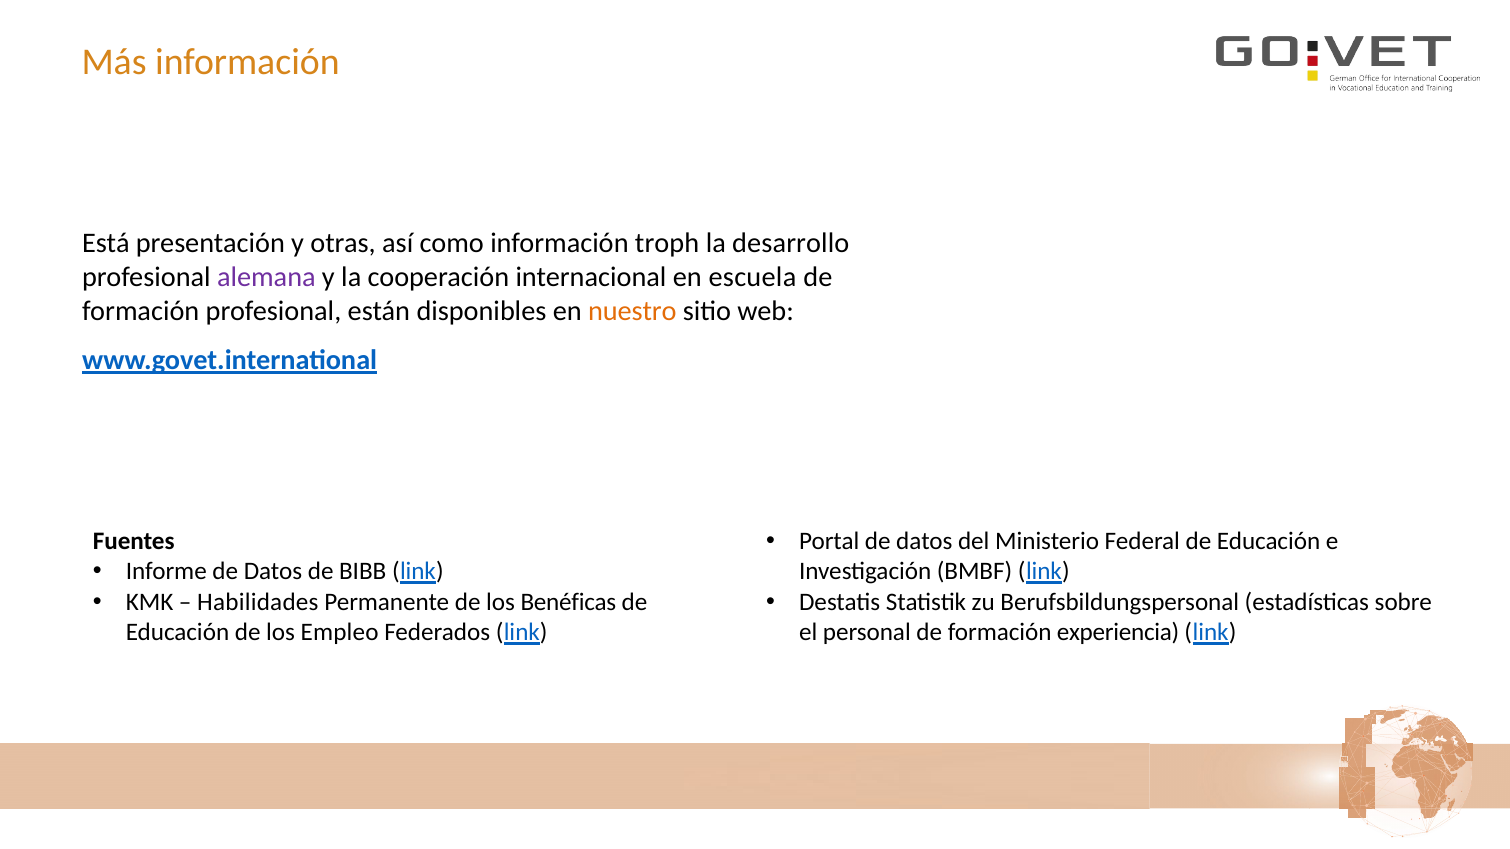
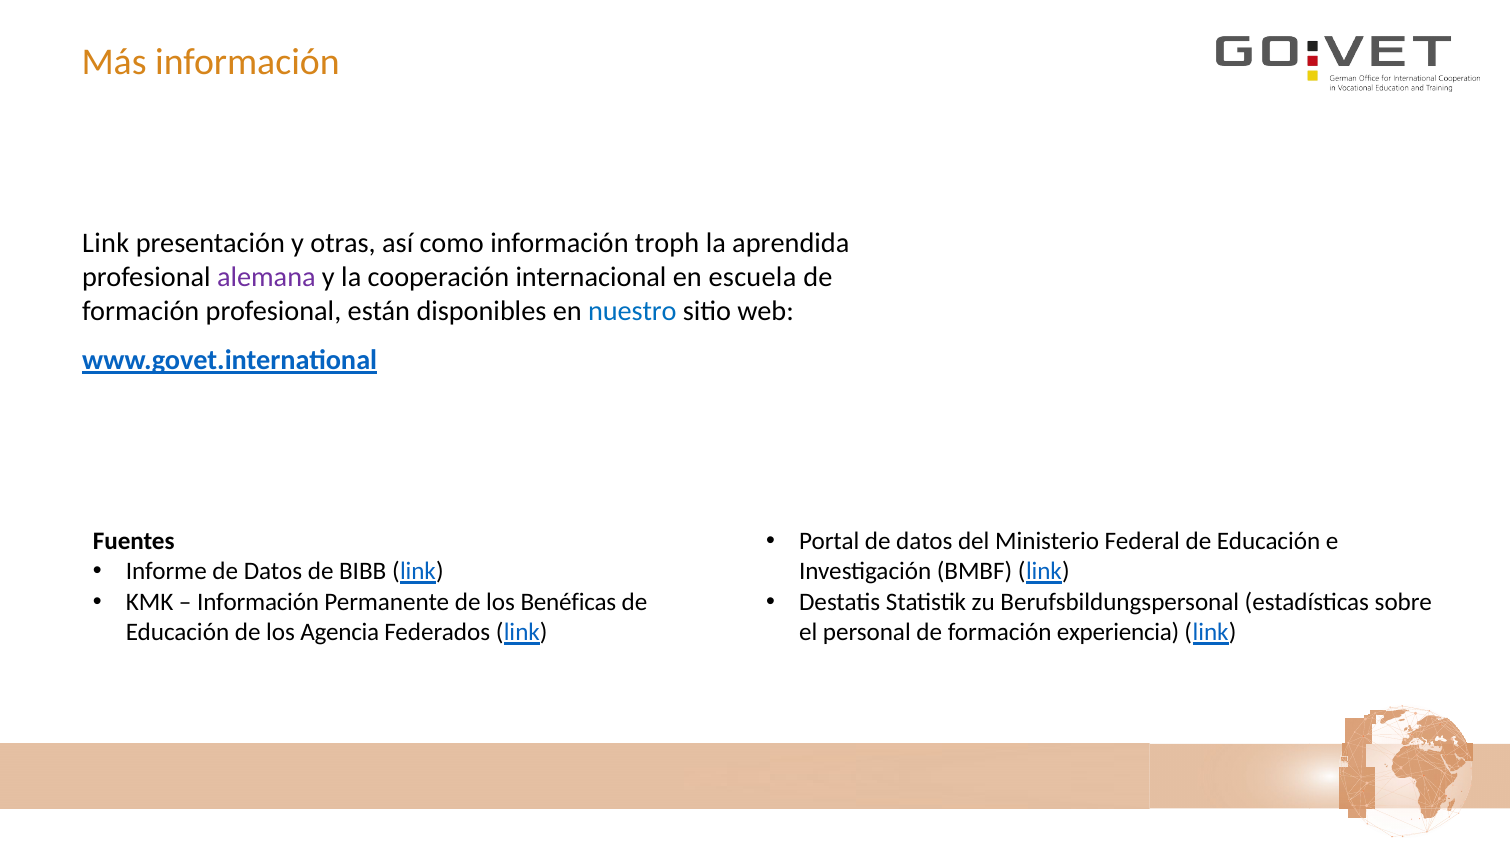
Está at (106, 243): Está -> Link
desarrollo: desarrollo -> aprendida
nuestro colour: orange -> blue
Habilidades at (258, 603): Habilidades -> Información
Empleo: Empleo -> Agencia
